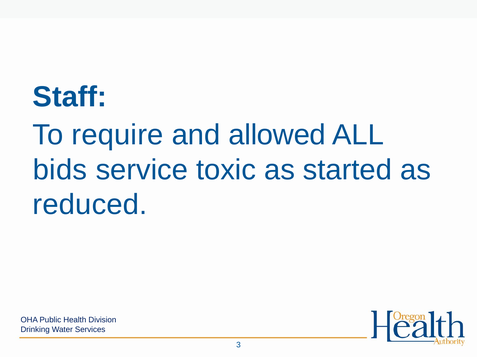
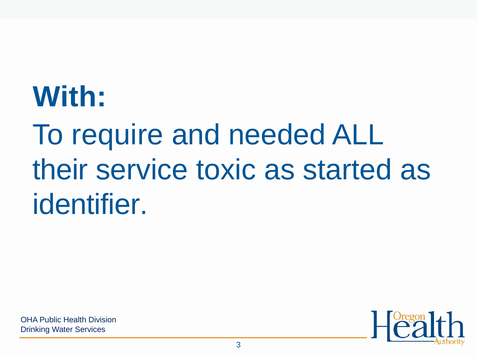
Staff: Staff -> With
allowed: allowed -> needed
bids: bids -> their
reduced: reduced -> identifier
